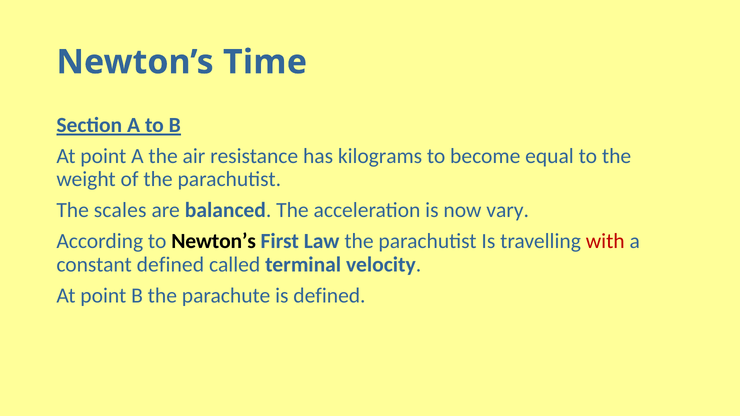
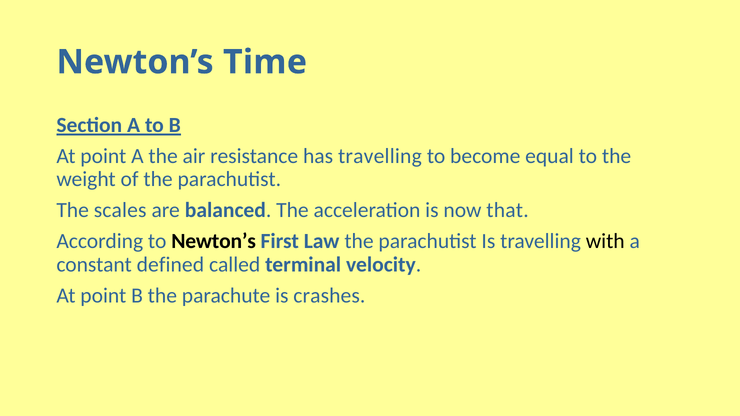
has kilograms: kilograms -> travelling
vary: vary -> that
with colour: red -> black
is defined: defined -> crashes
